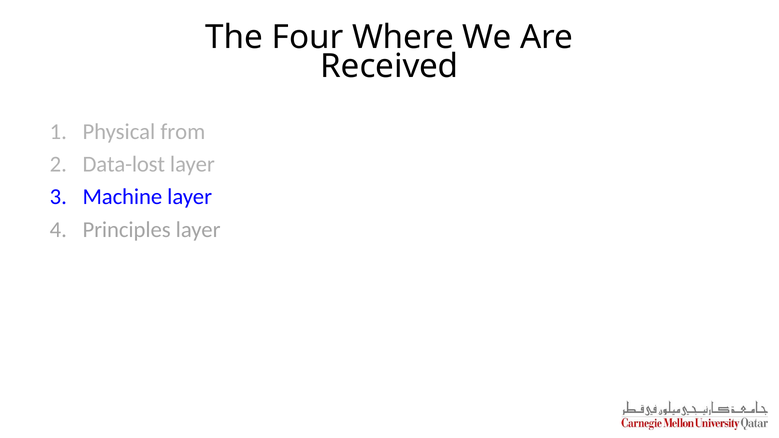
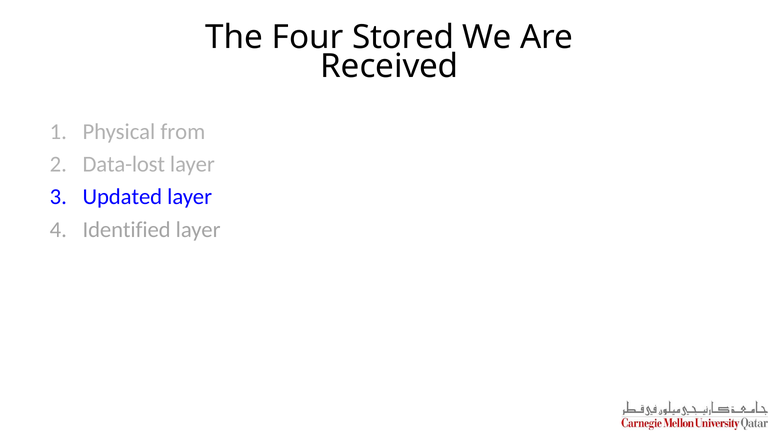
Where: Where -> Stored
Machine: Machine -> Updated
Principles: Principles -> Identified
